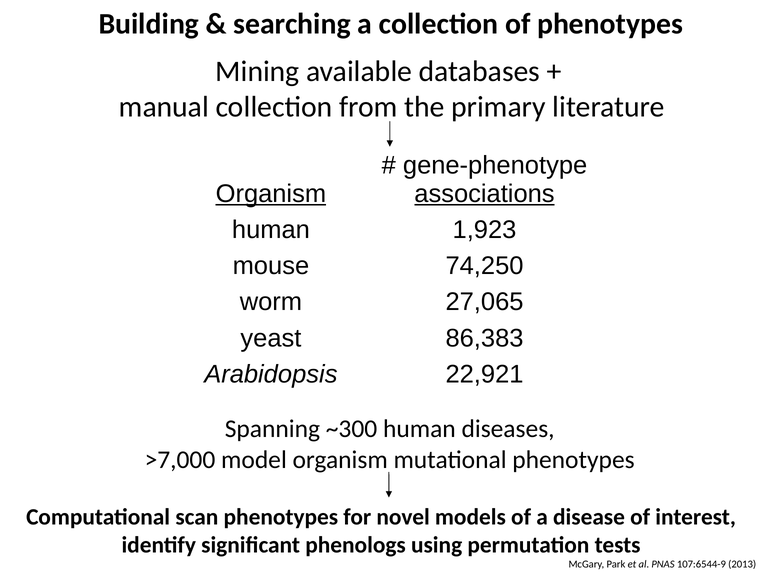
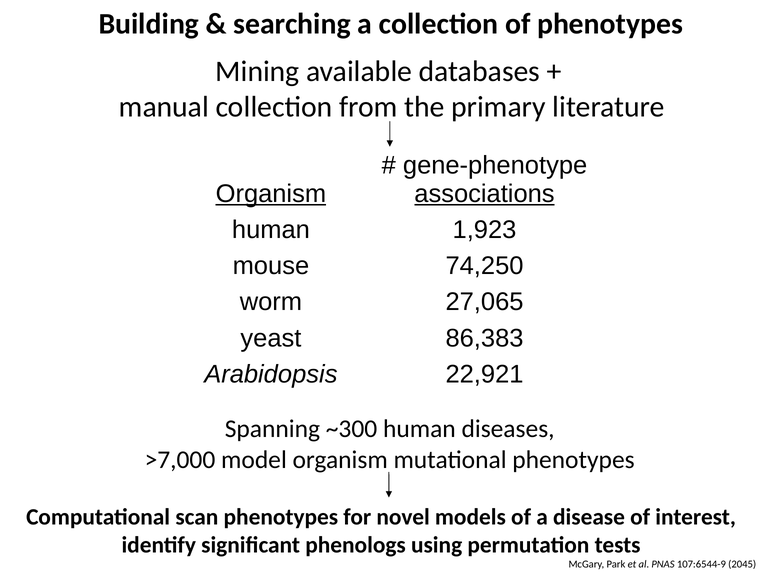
2013: 2013 -> 2045
